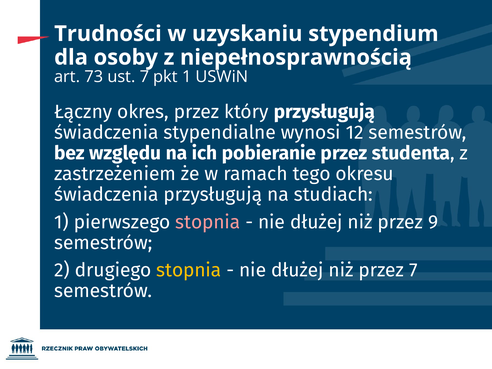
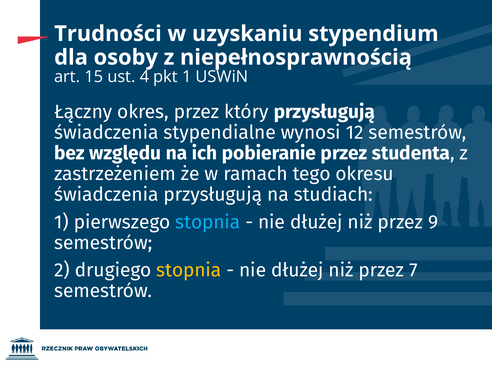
73: 73 -> 15
ust 7: 7 -> 4
stopnia at (208, 222) colour: pink -> light blue
